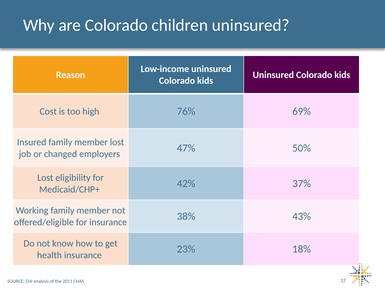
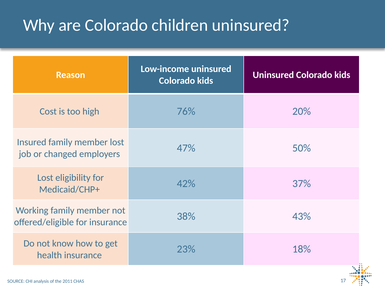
69%: 69% -> 20%
